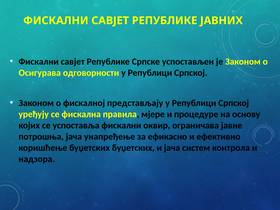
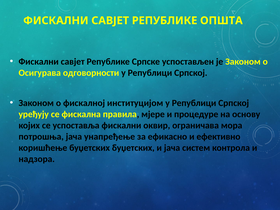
ЈАВНИХ: ЈАВНИХ -> ОПШТА
представљају: представљају -> институцијом
јавне: јавне -> мора
